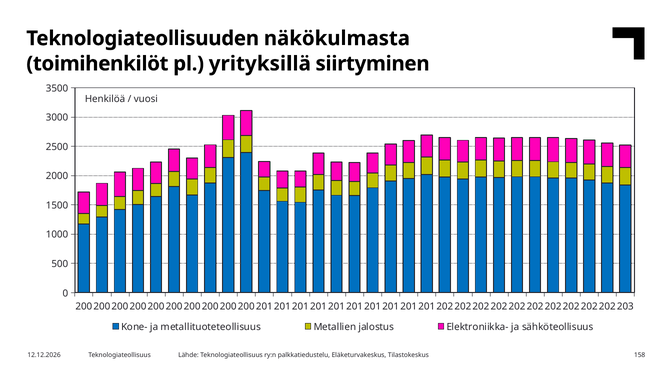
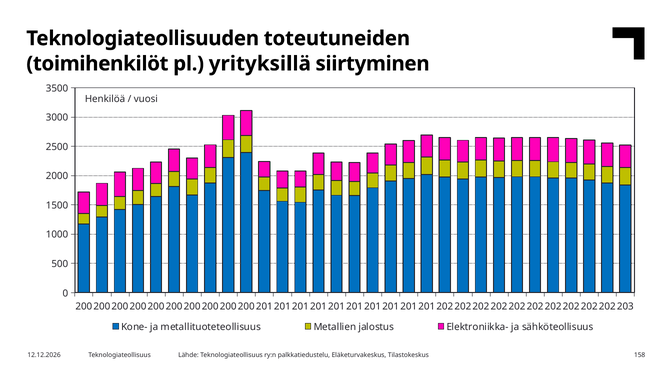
näkökulmasta: näkökulmasta -> toteutuneiden
